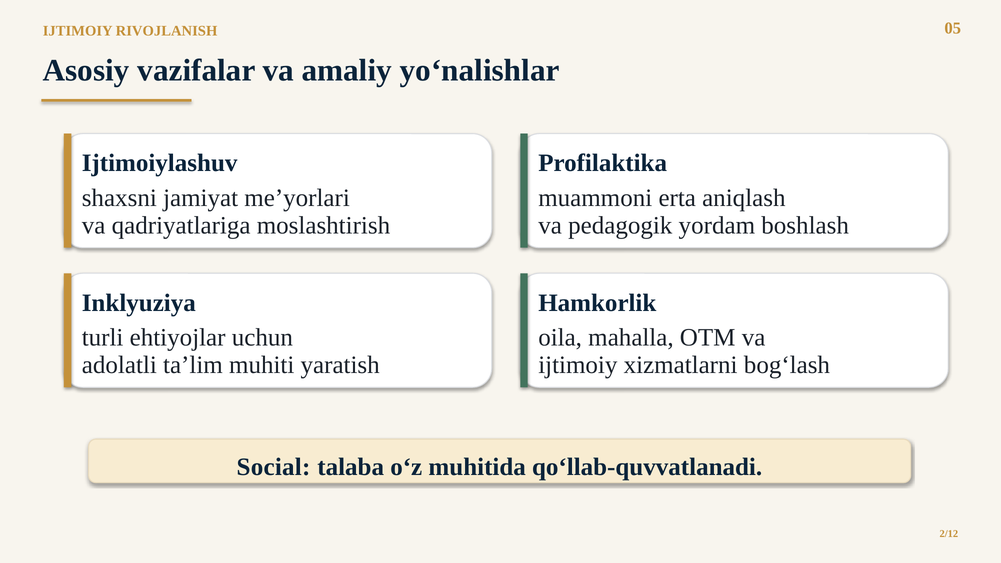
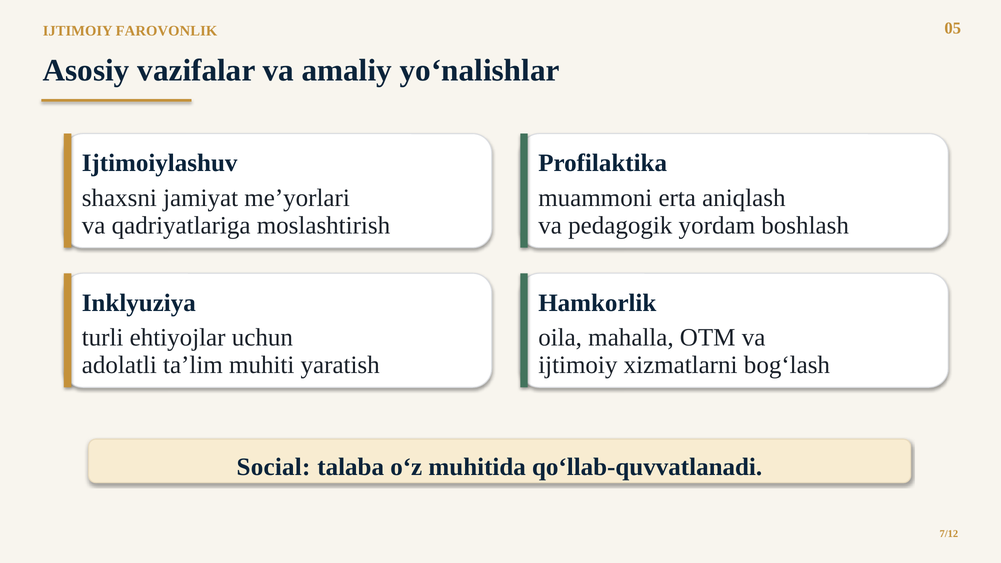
RIVOJLANISH: RIVOJLANISH -> FAROVONLIK
2/12: 2/12 -> 7/12
